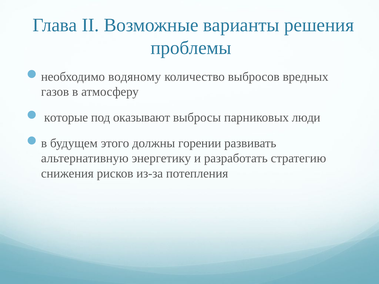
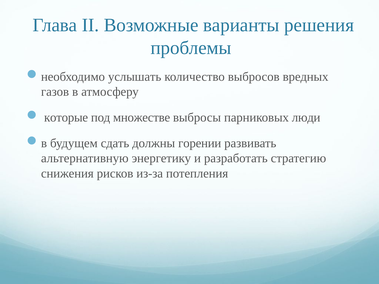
водяному: водяному -> услышать
оказывают: оказывают -> множестве
этого: этого -> сдать
